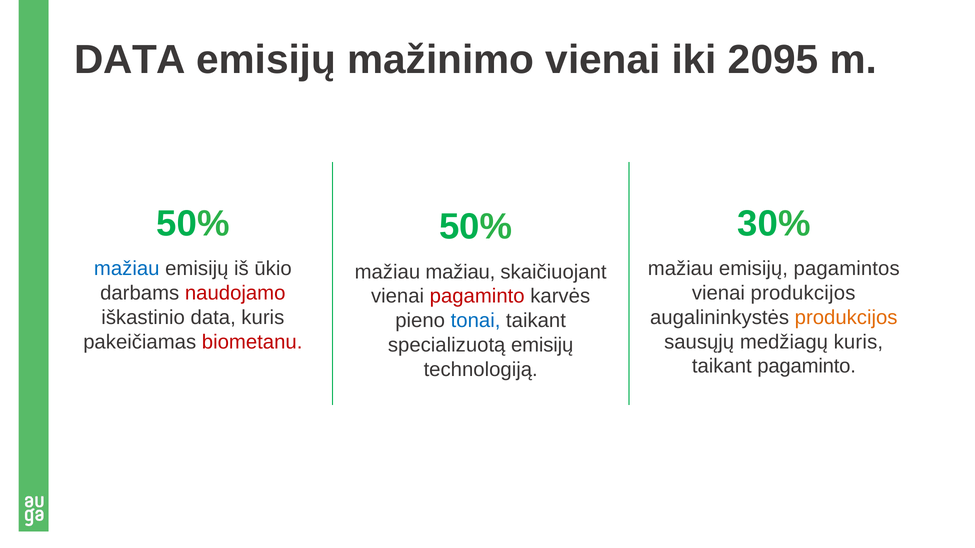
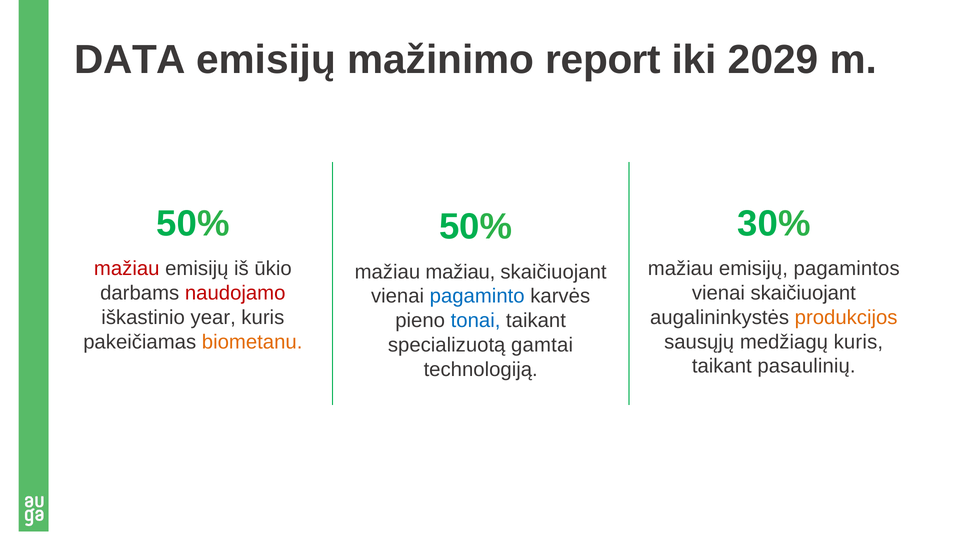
mažinimo vienai: vienai -> report
2095: 2095 -> 2029
mažiau at (127, 269) colour: blue -> red
vienai produkcijos: produkcijos -> skaičiuojant
pagaminto at (477, 297) colour: red -> blue
iškastinio data: data -> year
biometanu colour: red -> orange
specializuotą emisijų: emisijų -> gamtai
taikant pagaminto: pagaminto -> pasaulinių
